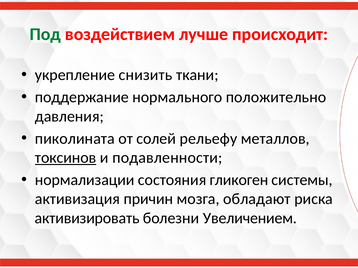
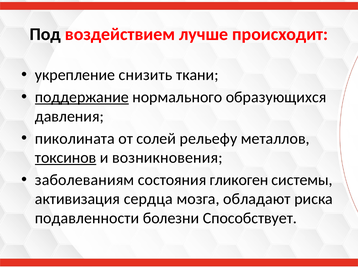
Под colour: green -> black
поддержание underline: none -> present
положительно: положительно -> образующихся
подавленности: подавленности -> возникновения
нормализации: нормализации -> заболеваниям
причин: причин -> сердца
активизировать: активизировать -> подавленности
Увеличением: Увеличением -> Способствует
